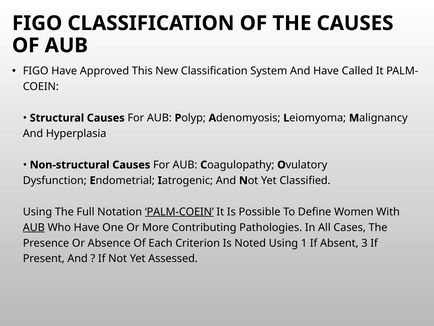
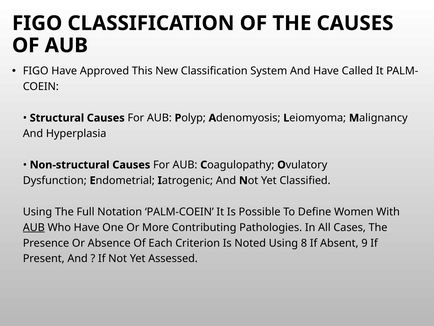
PALM-COEIN underline: present -> none
1: 1 -> 8
3: 3 -> 9
